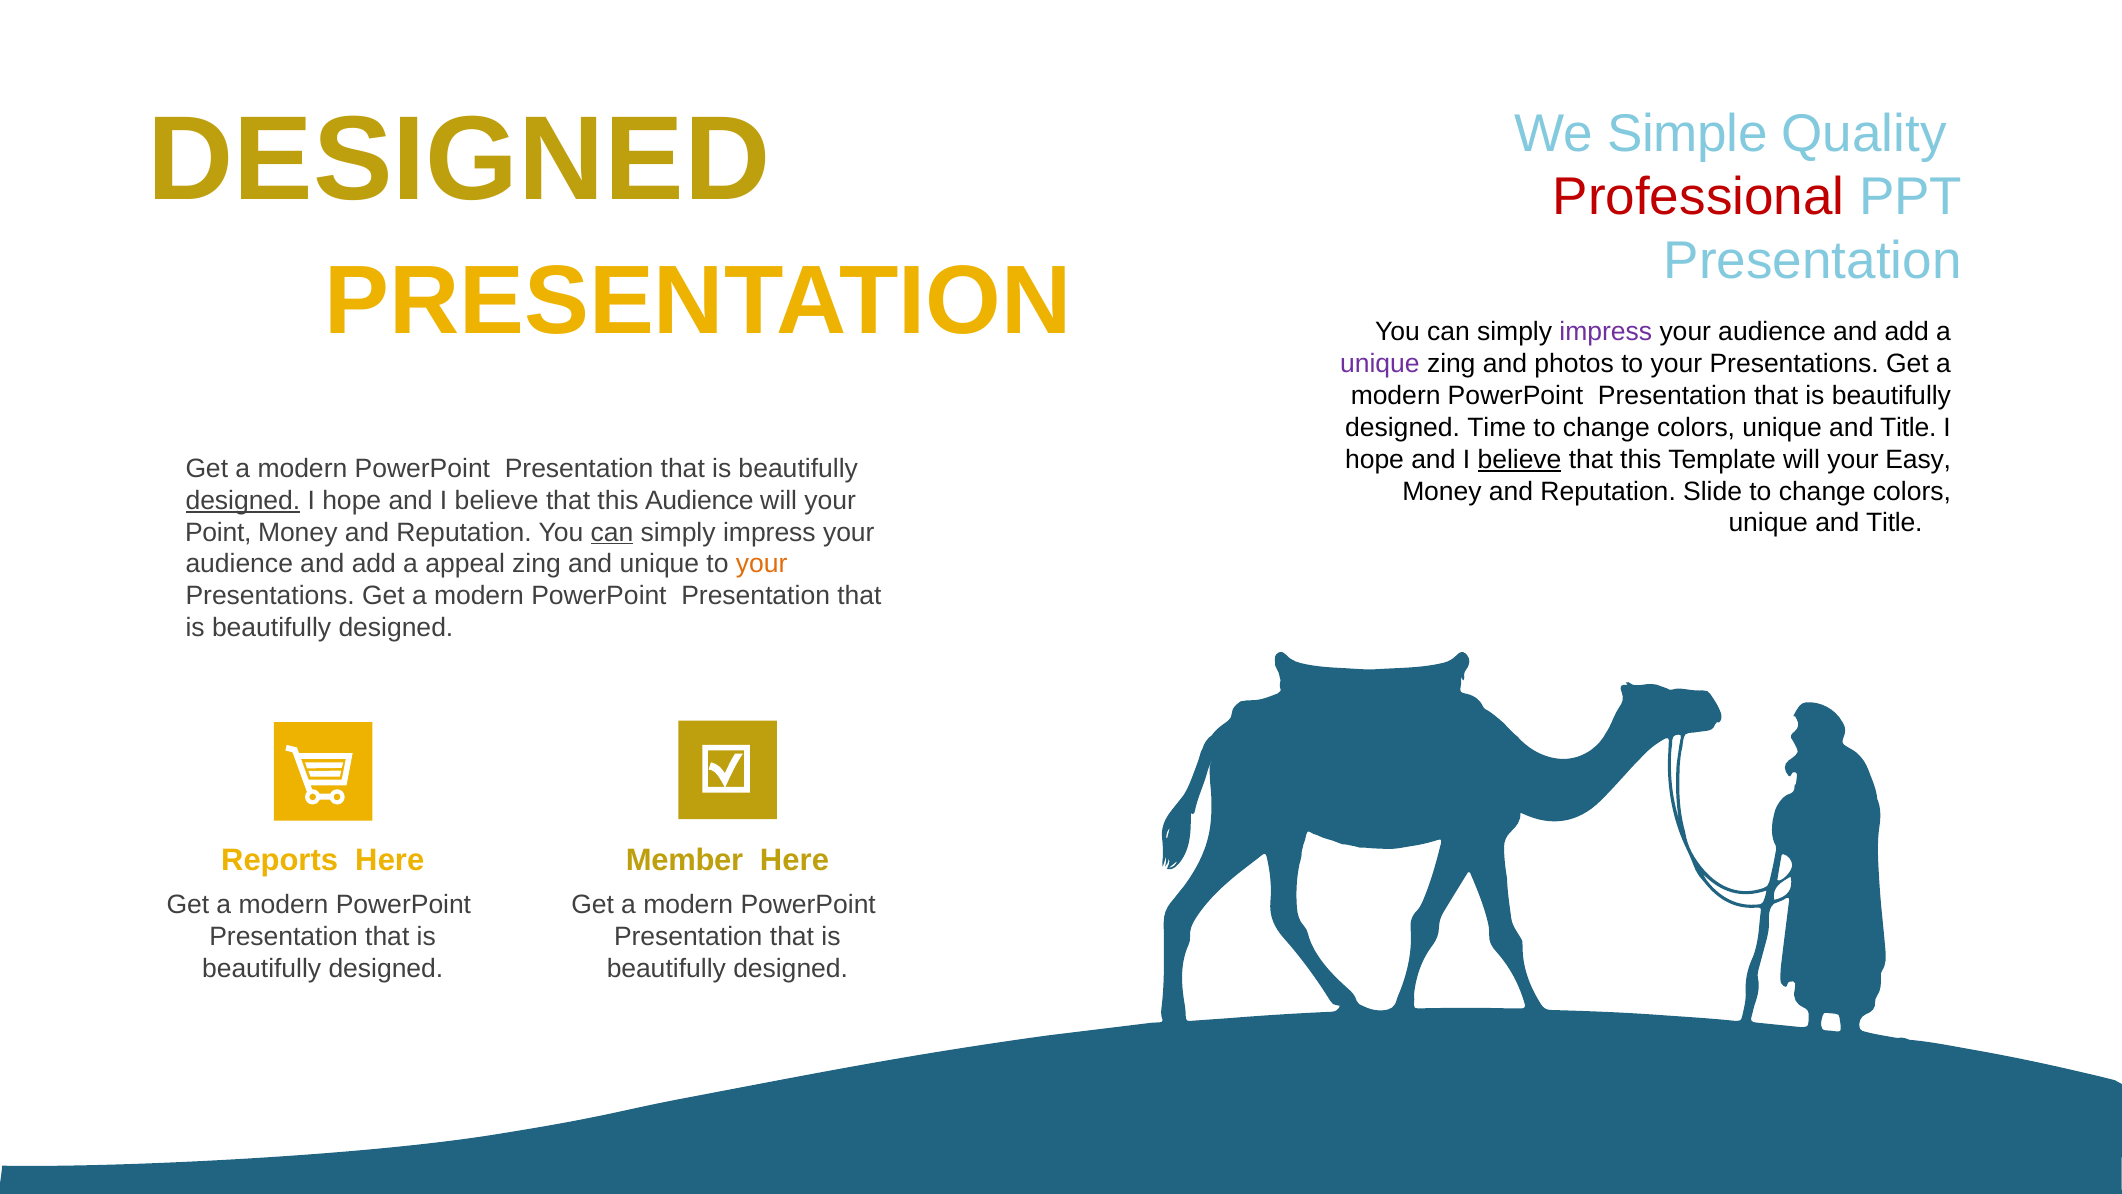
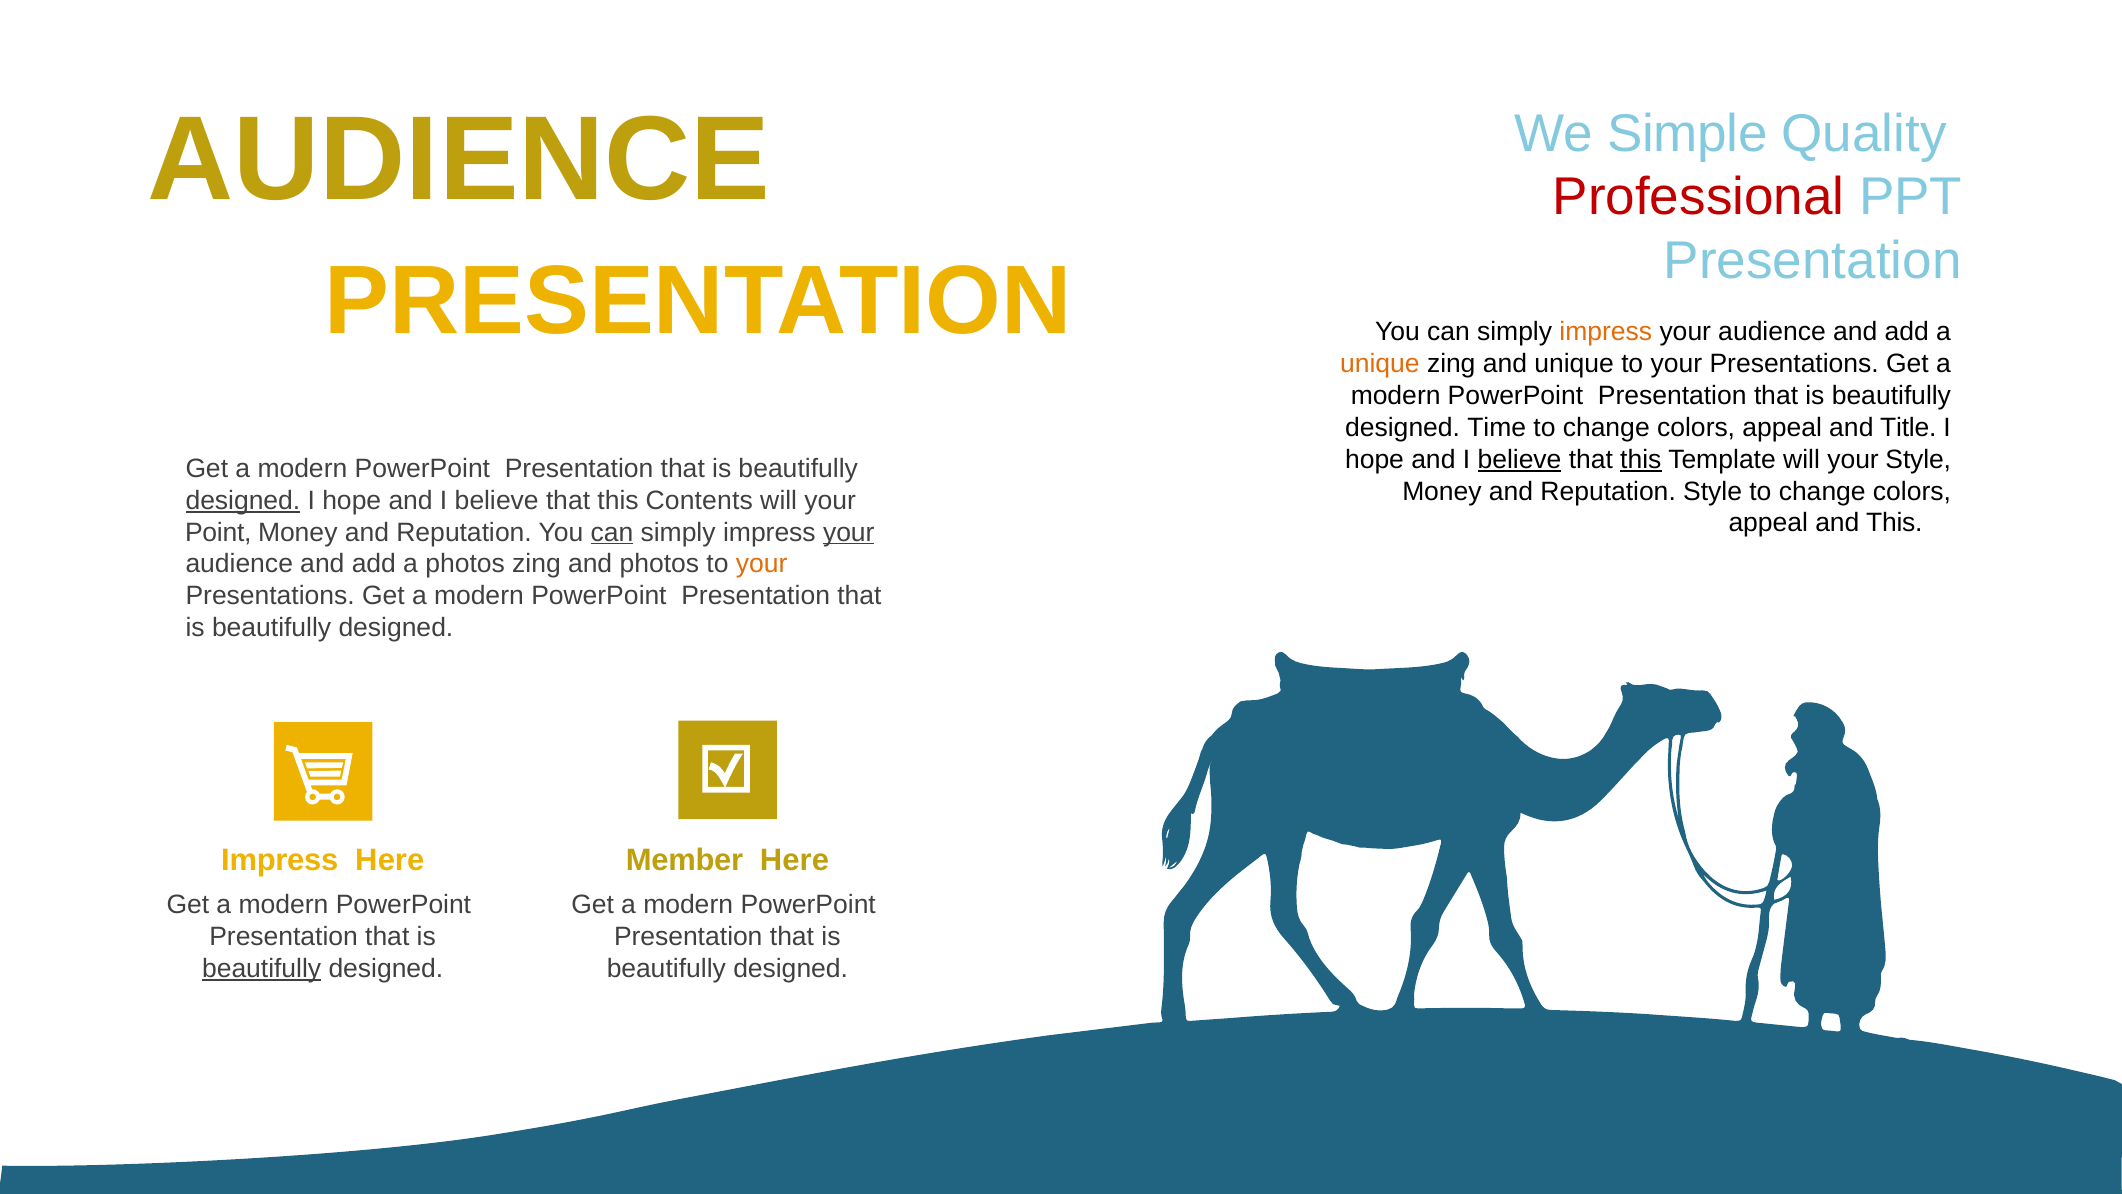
DESIGNED at (459, 160): DESIGNED -> AUDIENCE
impress at (1606, 332) colour: purple -> orange
unique at (1380, 364) colour: purple -> orange
and photos: photos -> unique
unique at (1782, 428): unique -> appeal
this at (1641, 459) underline: none -> present
your Easy: Easy -> Style
Reputation Slide: Slide -> Style
this Audience: Audience -> Contents
unique at (1768, 523): unique -> appeal
Title at (1894, 523): Title -> This
your at (849, 532) underline: none -> present
a appeal: appeal -> photos
and unique: unique -> photos
Reports at (280, 860): Reports -> Impress
beautifully at (262, 968) underline: none -> present
